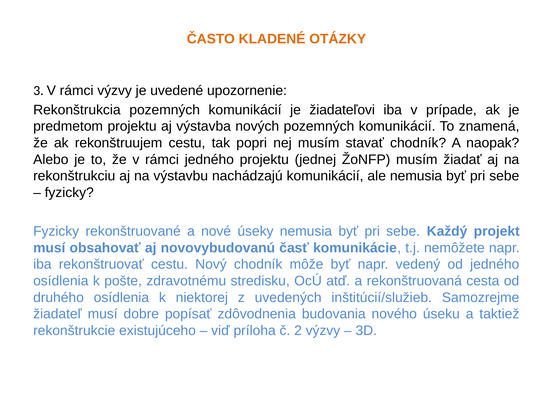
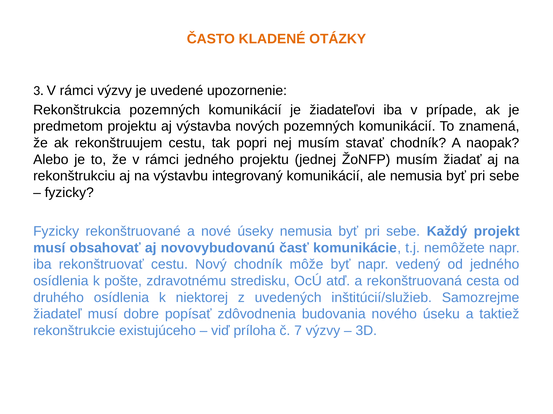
nachádzajú: nachádzajú -> integrovaný
2: 2 -> 7
